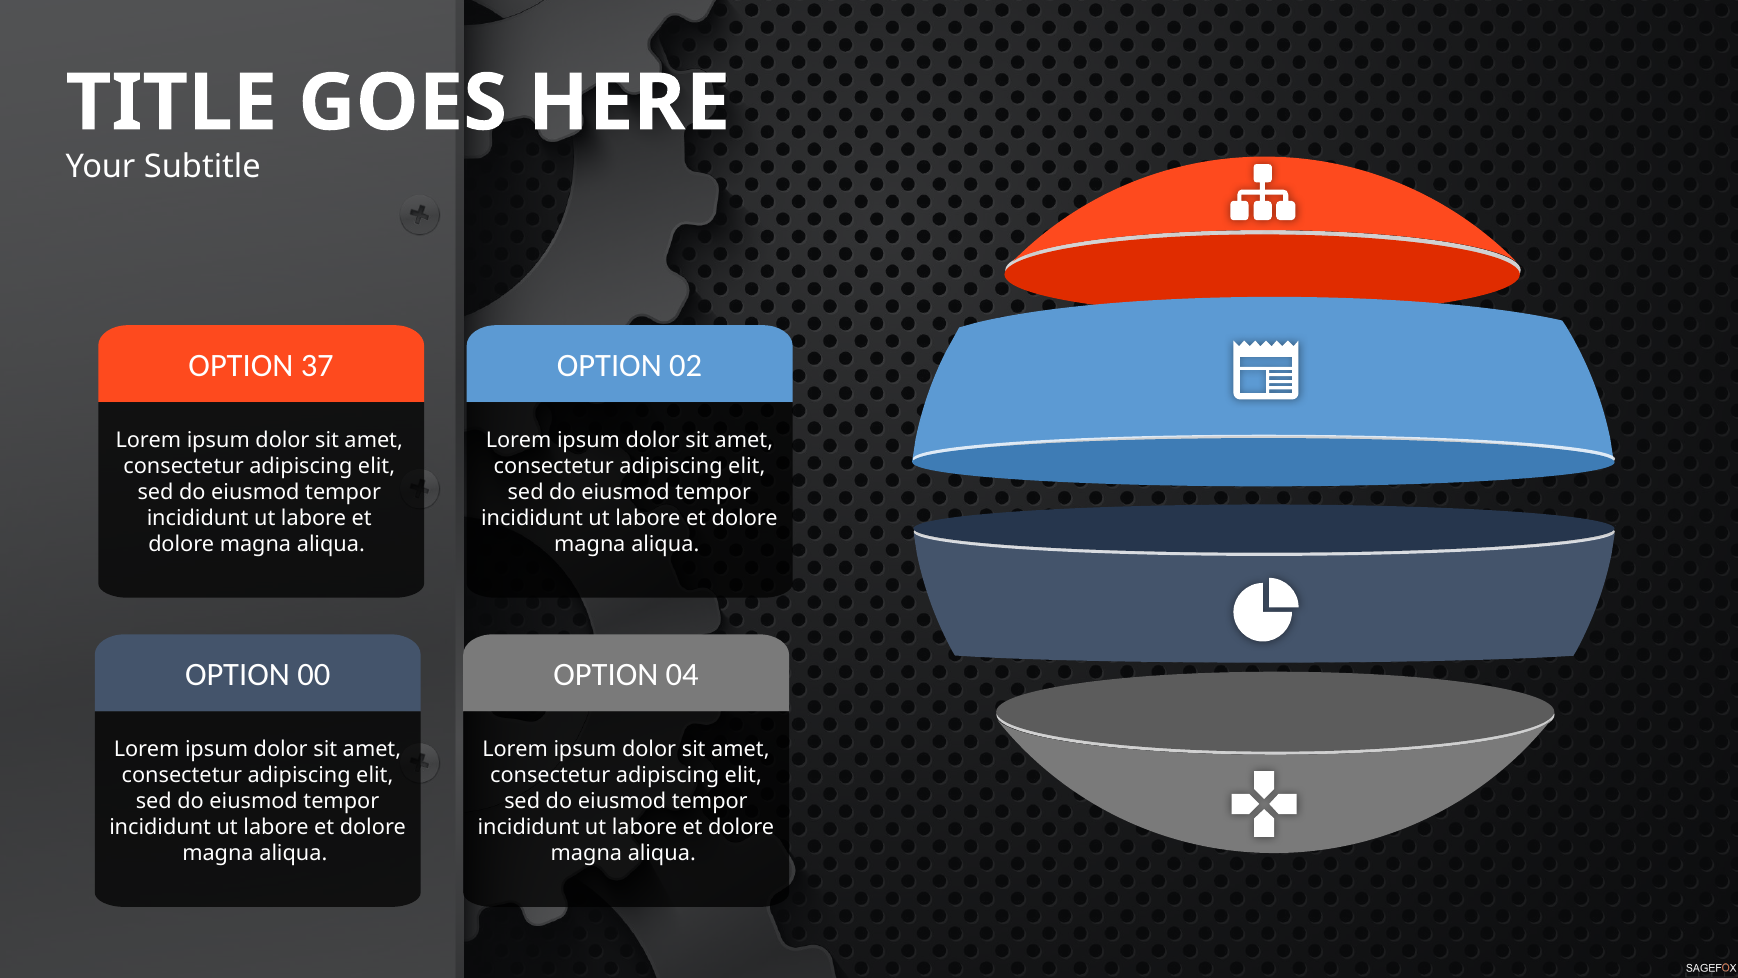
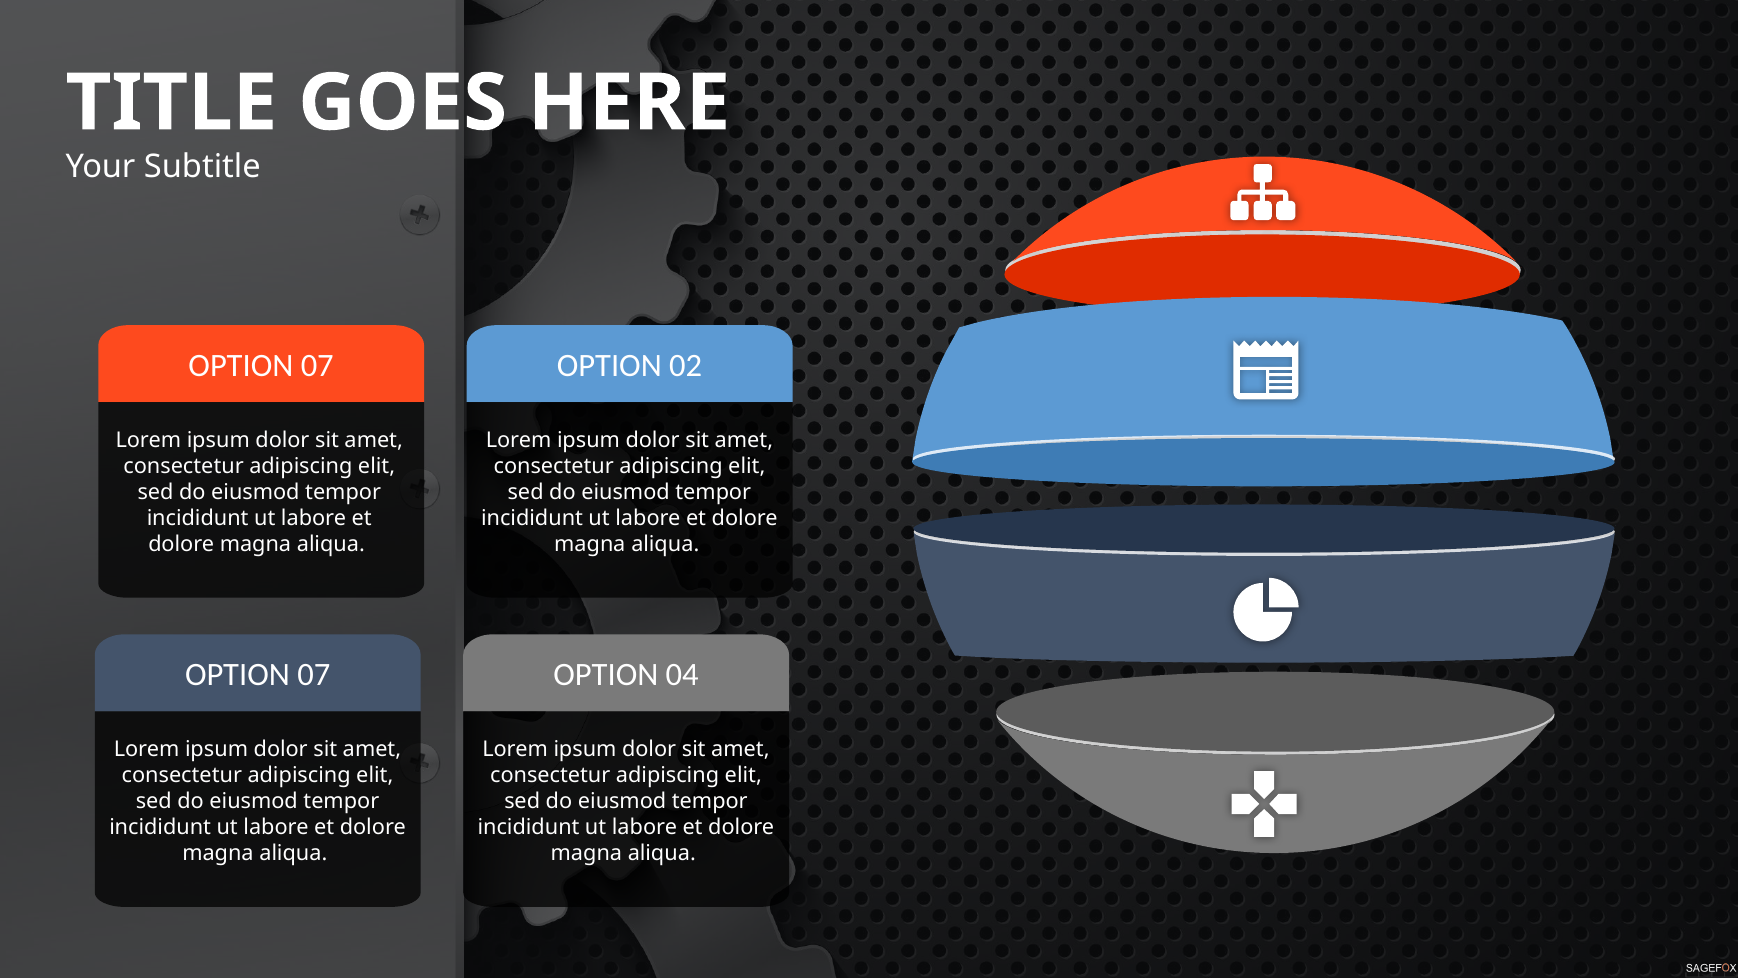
37 at (317, 366): 37 -> 07
00 at (314, 675): 00 -> 07
